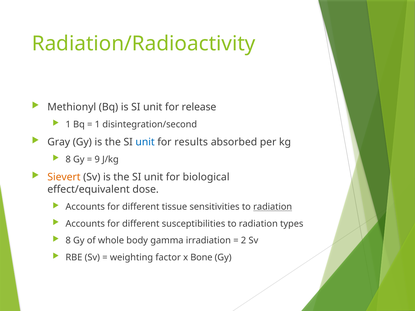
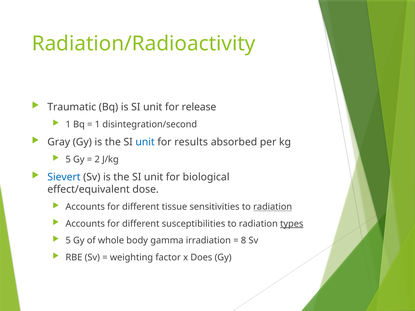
Methionyl: Methionyl -> Traumatic
8 at (68, 160): 8 -> 5
9: 9 -> 2
Sievert colour: orange -> blue
types underline: none -> present
8 at (68, 241): 8 -> 5
2: 2 -> 8
Bone: Bone -> Does
